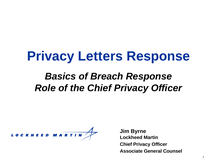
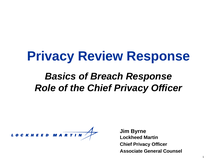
Letters: Letters -> Review
